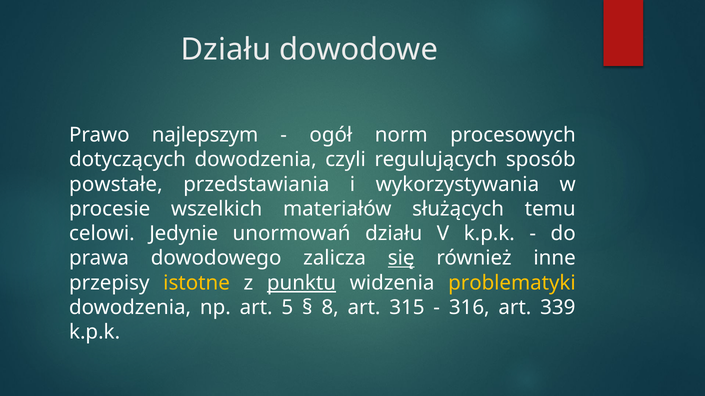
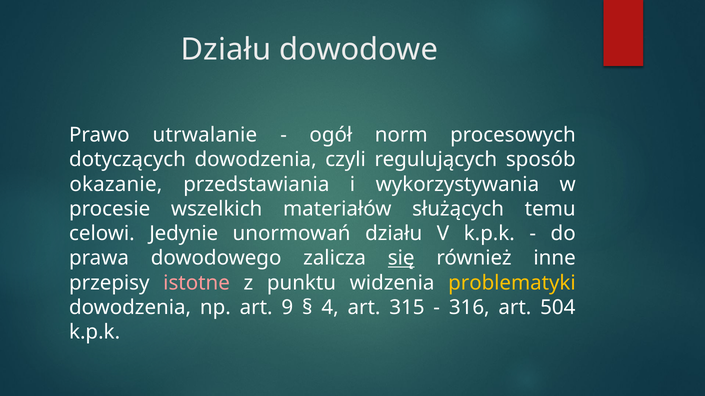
najlepszym: najlepszym -> utrwalanie
powstałe: powstałe -> okazanie
istotne colour: yellow -> pink
punktu underline: present -> none
5: 5 -> 9
8: 8 -> 4
339: 339 -> 504
